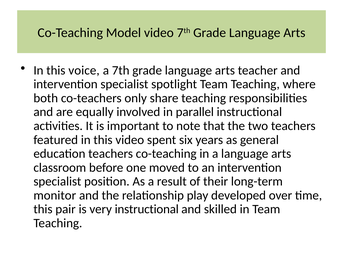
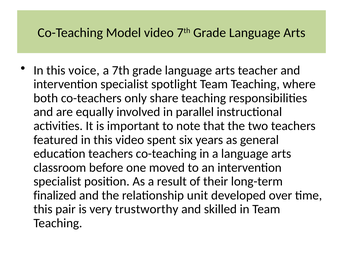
monitor: monitor -> finalized
play: play -> unit
very instructional: instructional -> trustworthy
